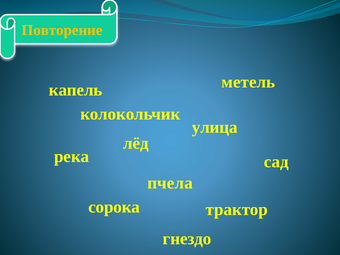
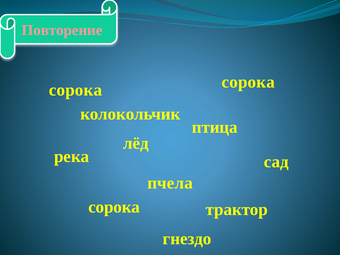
Повторение colour: yellow -> pink
метель at (248, 82): метель -> сорока
капель at (76, 90): капель -> сорока
улица: улица -> птица
